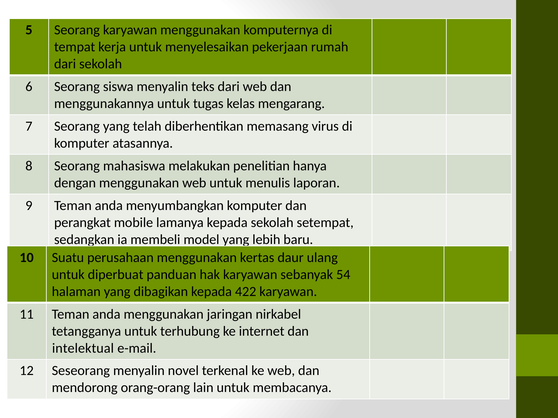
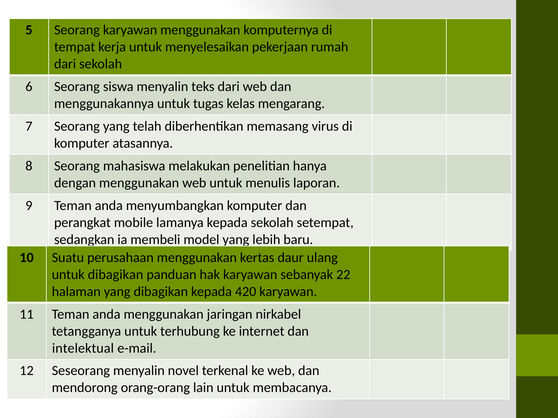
untuk diperbuat: diperbuat -> dibagikan
54: 54 -> 22
422: 422 -> 420
